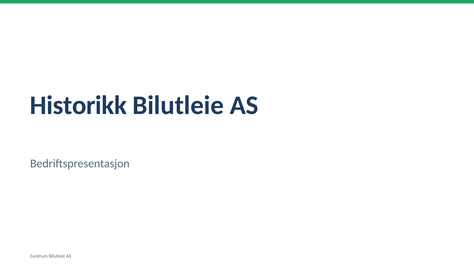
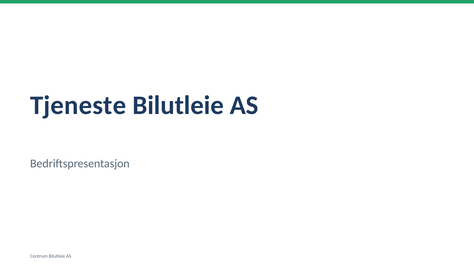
Historikk: Historikk -> Tjeneste
